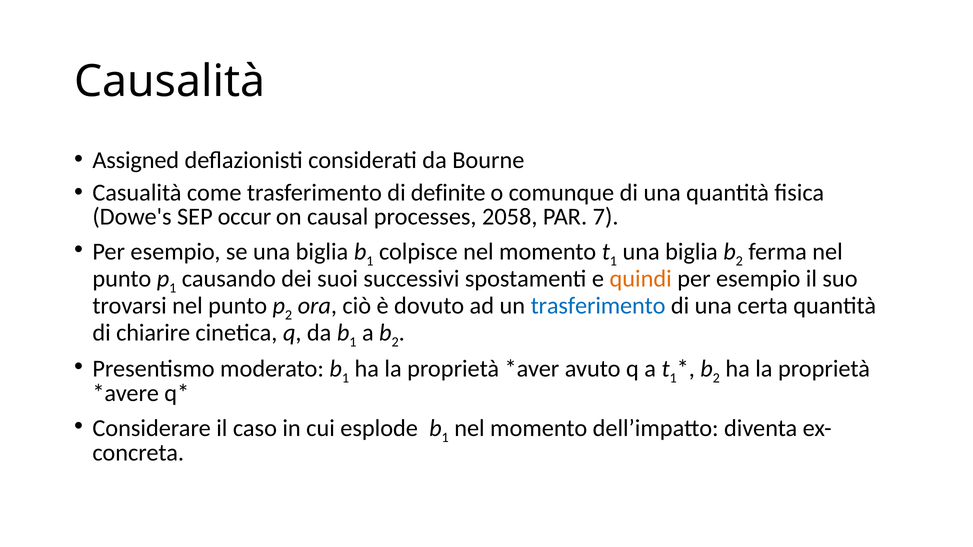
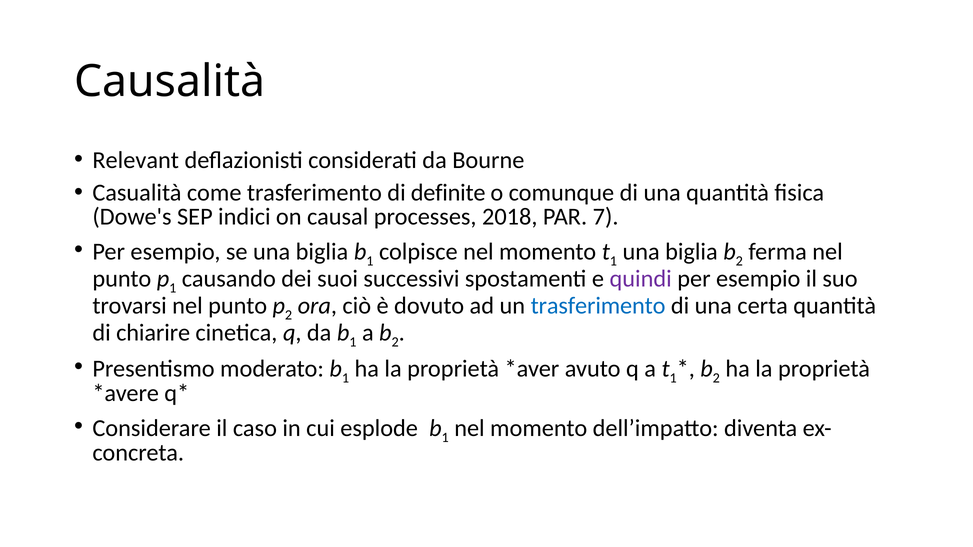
Assigned: Assigned -> Relevant
occur: occur -> indici
2058: 2058 -> 2018
quindi colour: orange -> purple
